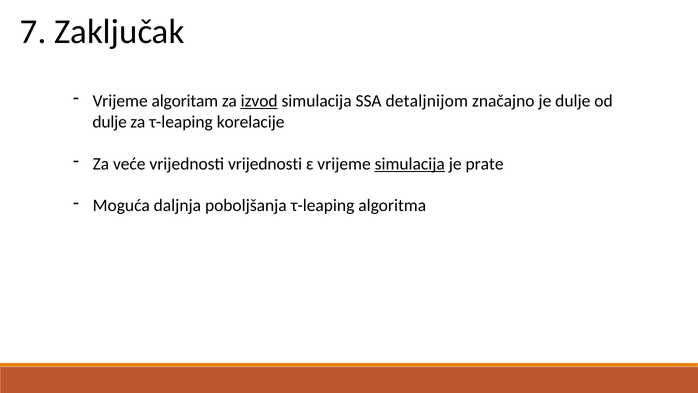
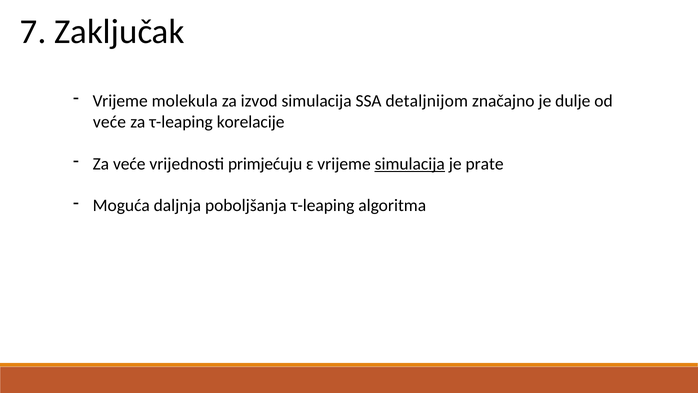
algoritam: algoritam -> molekula
izvod underline: present -> none
dulje at (110, 122): dulje -> veće
vrijednosti vrijednosti: vrijednosti -> primjećuju
